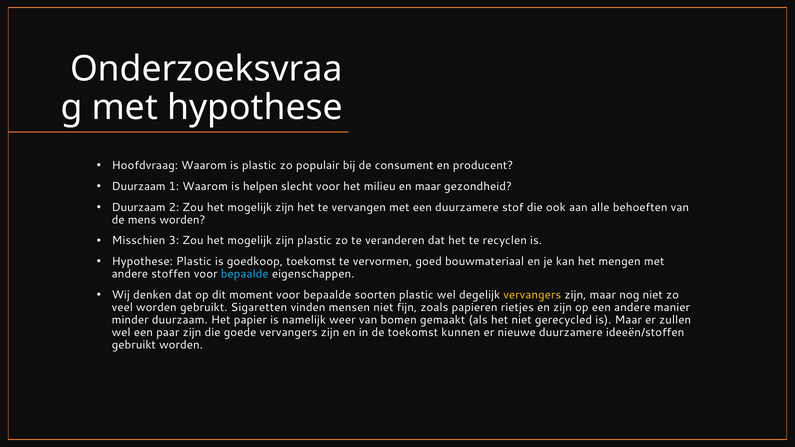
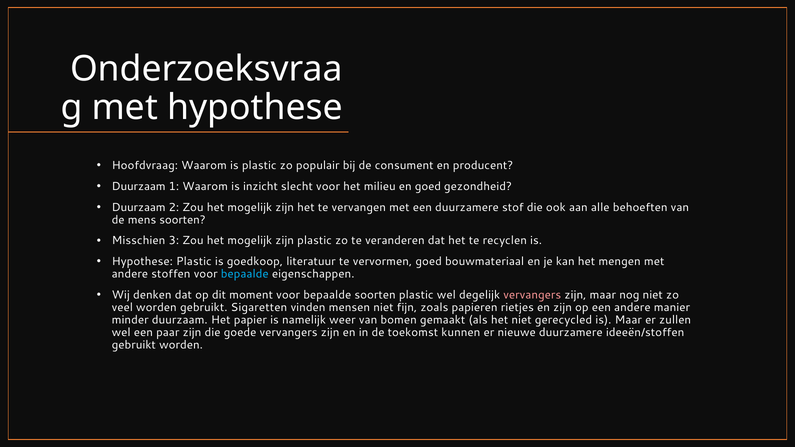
helpen: helpen -> inzicht
en maar: maar -> goed
mens worden: worden -> soorten
goedkoop toekomst: toekomst -> literatuur
vervangers at (532, 295) colour: yellow -> pink
